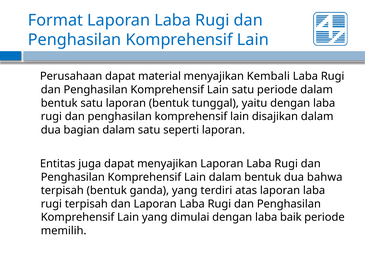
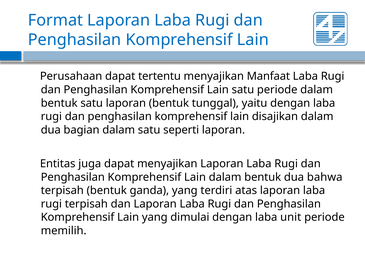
material: material -> tertentu
Kembali: Kembali -> Manfaat
baik: baik -> unit
